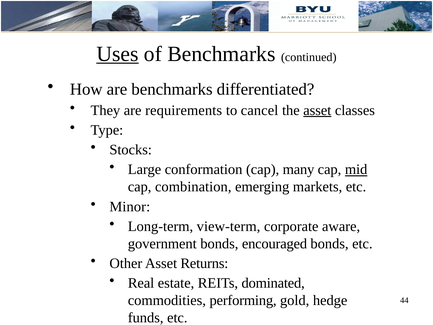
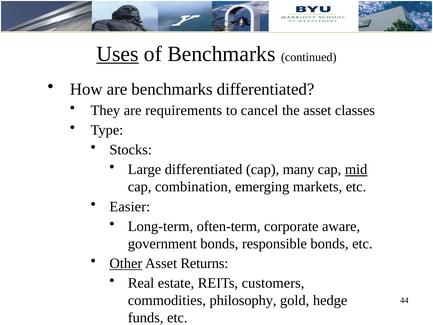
asset at (317, 110) underline: present -> none
Large conformation: conformation -> differentiated
Minor: Minor -> Easier
view-term: view-term -> often-term
encouraged: encouraged -> responsible
Other underline: none -> present
dominated: dominated -> customers
performing: performing -> philosophy
